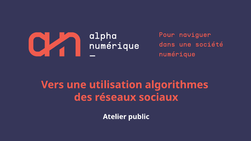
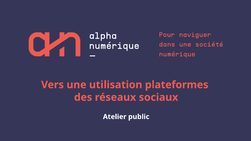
algorithmes: algorithmes -> plateformes
